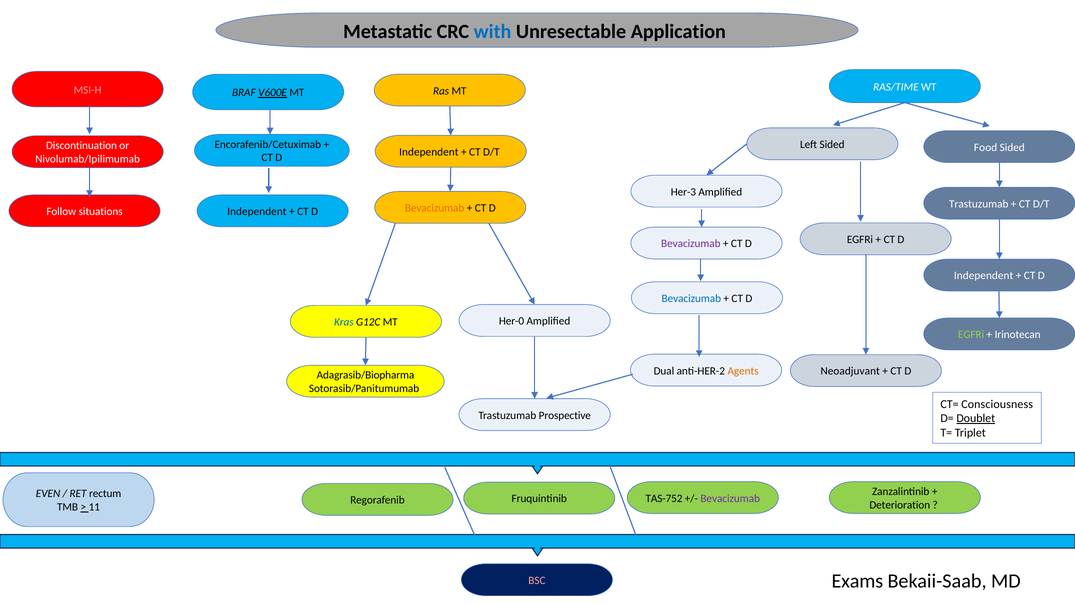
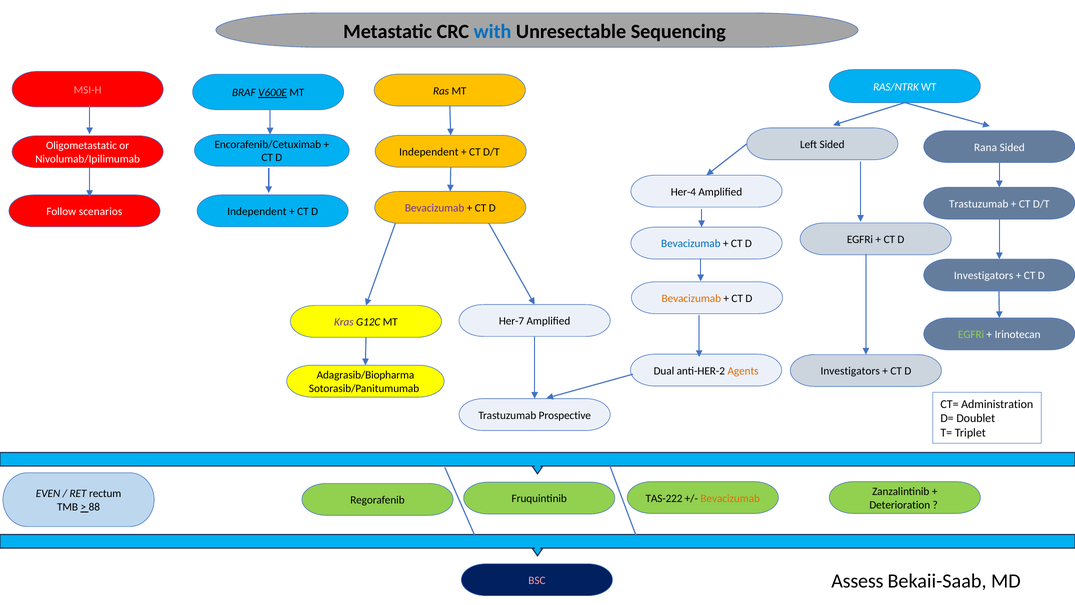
Application: Application -> Sequencing
RAS/TIME: RAS/TIME -> RAS/NTRK
Food: Food -> Rana
Discontinuation: Discontinuation -> Oligometastatic
Her-3: Her-3 -> Her-4
Bevacizumab at (435, 208) colour: orange -> purple
situations: situations -> scenarios
Bevacizumab at (691, 244) colour: purple -> blue
Independent at (984, 276): Independent -> Investigators
Bevacizumab at (691, 298) colour: blue -> orange
Her-0: Her-0 -> Her-7
Kras colour: blue -> purple
Neoadjuvant at (850, 371): Neoadjuvant -> Investigators
Consciousness: Consciousness -> Administration
Doublet underline: present -> none
TAS-752: TAS-752 -> TAS-222
Bevacizumab at (730, 498) colour: purple -> orange
11: 11 -> 88
Exams: Exams -> Assess
